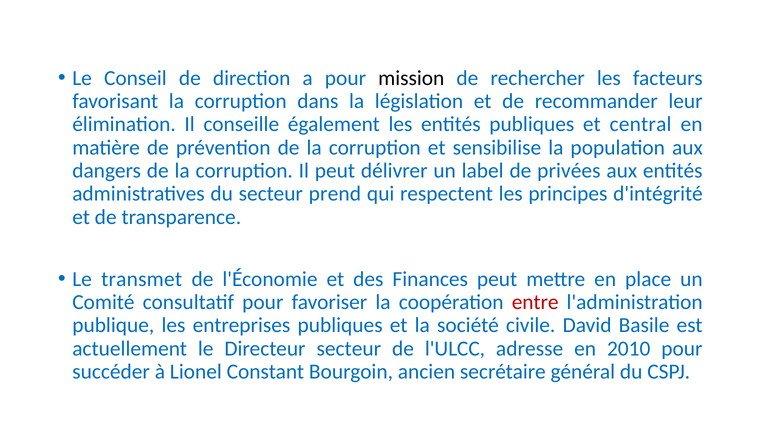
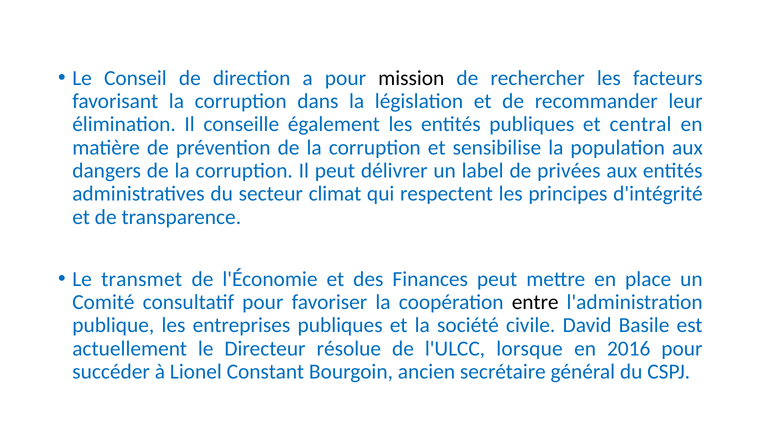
prend: prend -> climat
entre colour: red -> black
Directeur secteur: secteur -> résolue
adresse: adresse -> lorsque
2010: 2010 -> 2016
